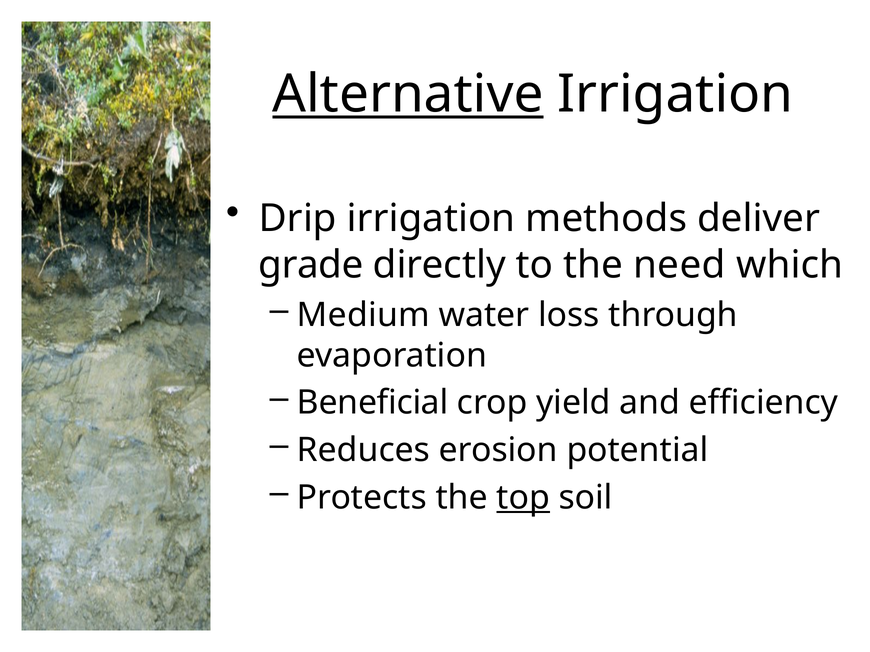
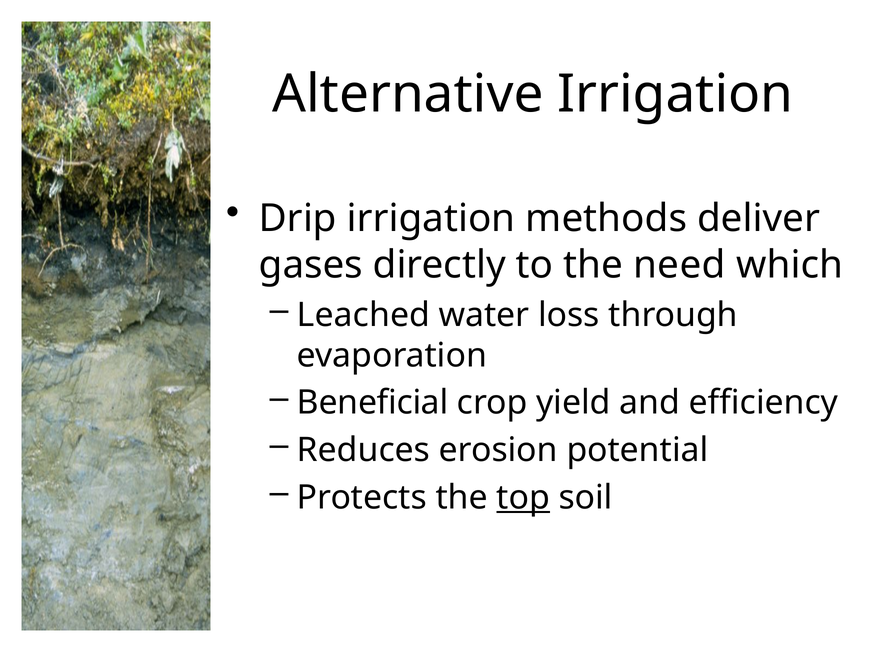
Alternative underline: present -> none
grade: grade -> gases
Medium: Medium -> Leached
